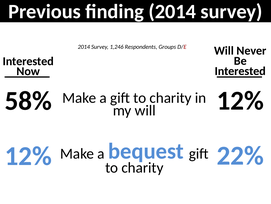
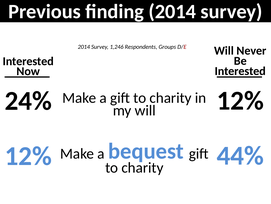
58%: 58% -> 24%
22%: 22% -> 44%
